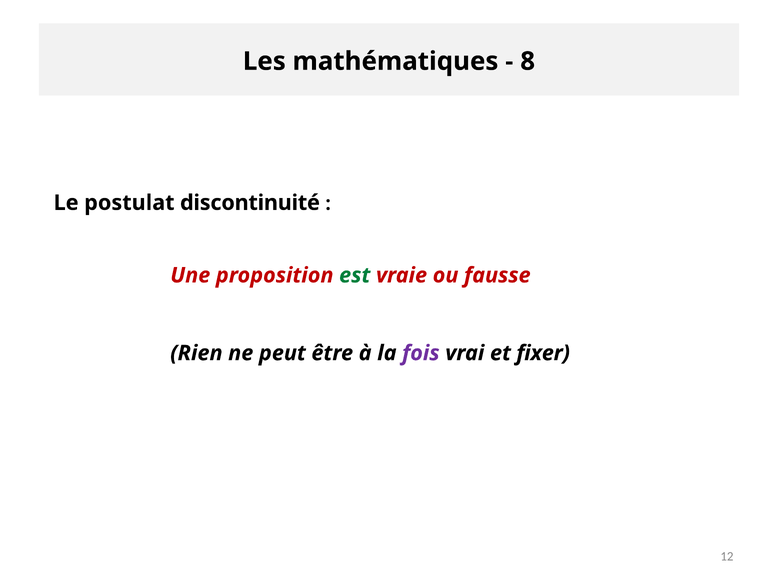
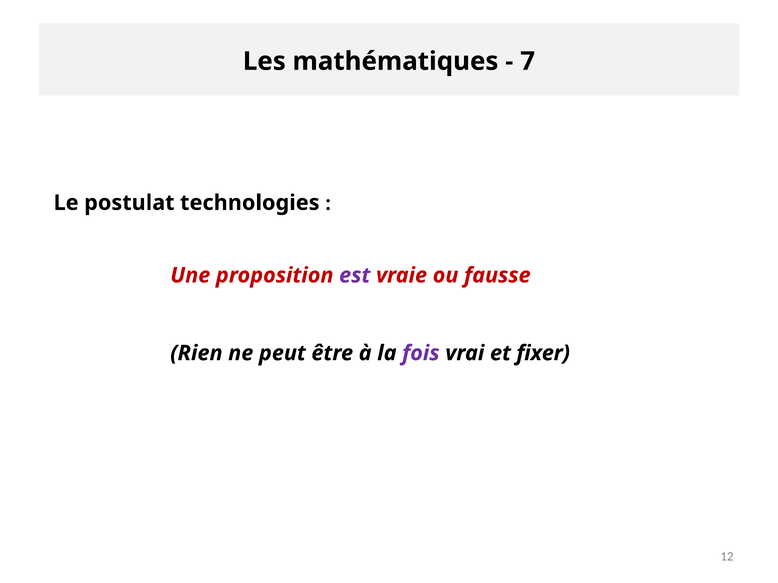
8: 8 -> 7
discontinuité: discontinuité -> technologies
est colour: green -> purple
